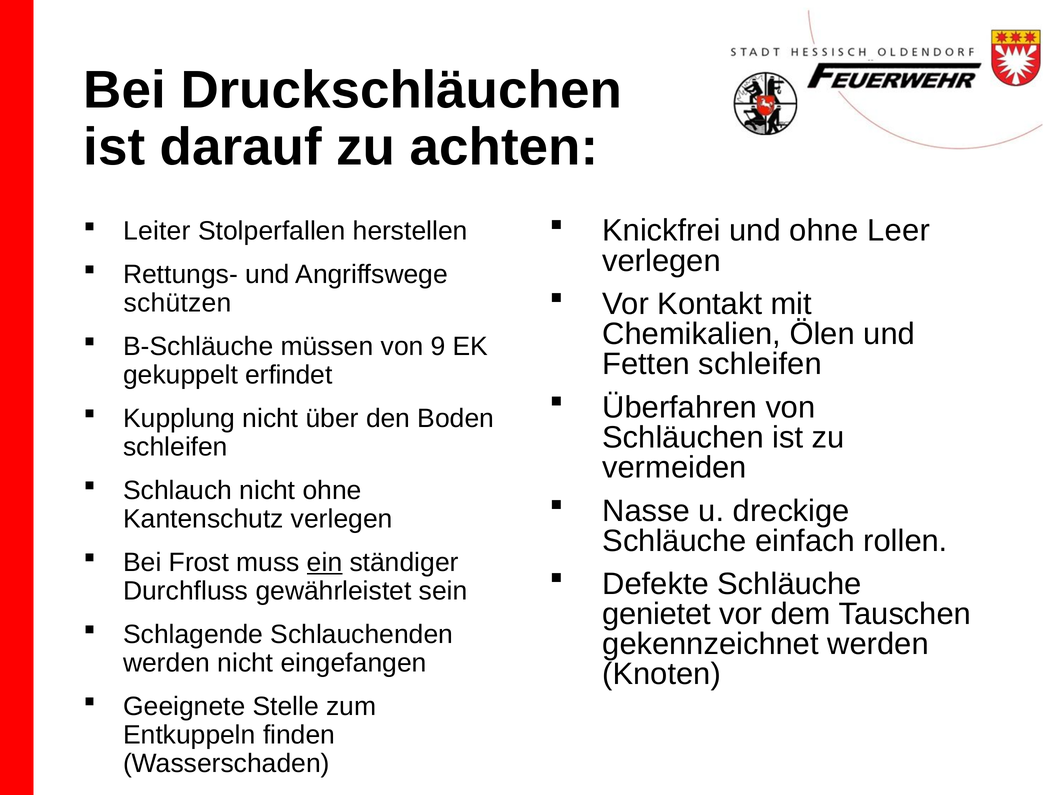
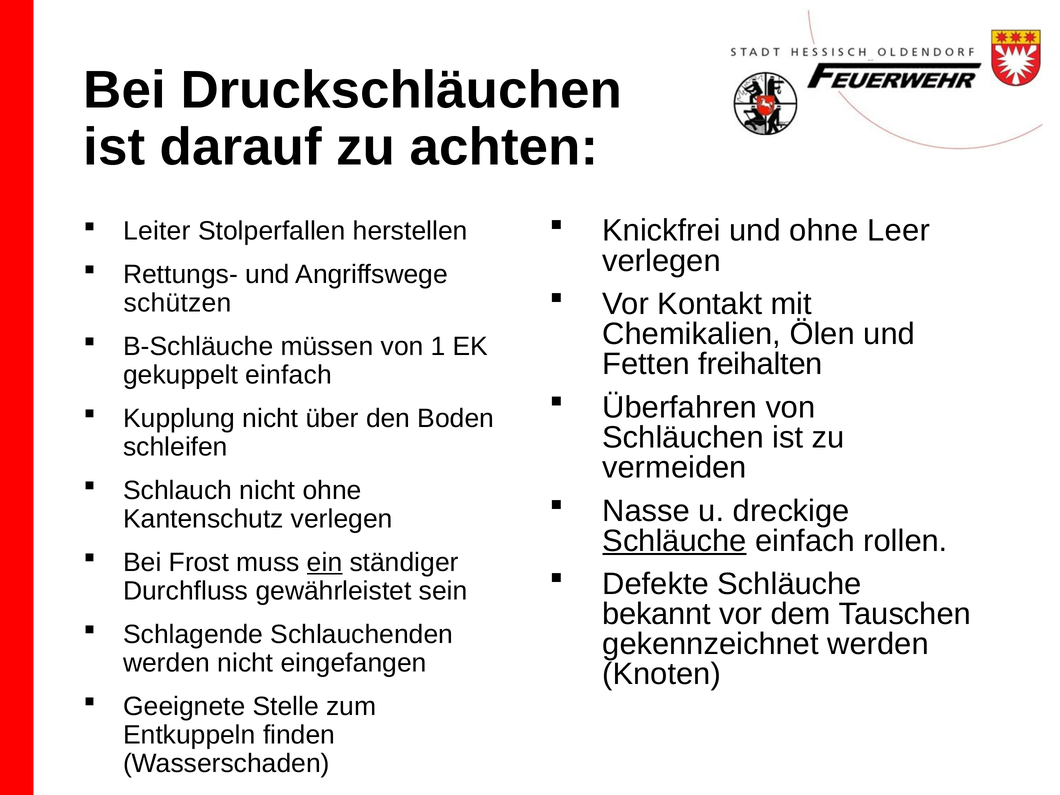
9: 9 -> 1
Fetten schleifen: schleifen -> freihalten
gekuppelt erfindet: erfindet -> einfach
Schläuche at (675, 541) underline: none -> present
genietet: genietet -> bekannt
